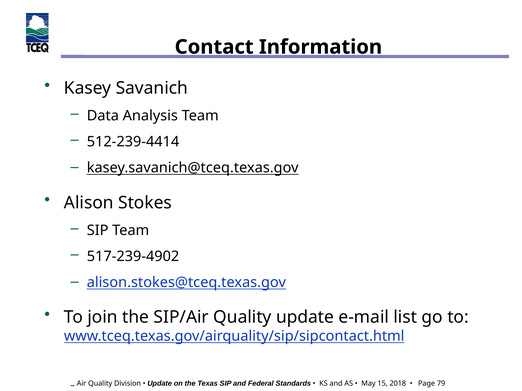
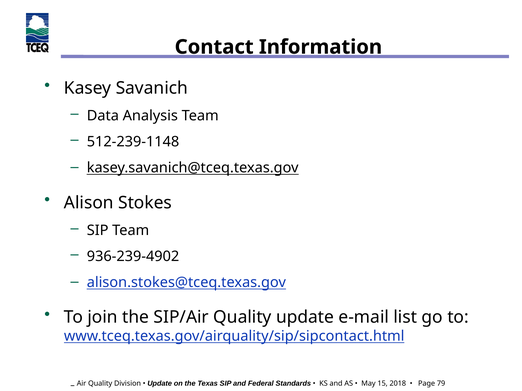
512-239-4414: 512-239-4414 -> 512-239-1148
517-239-4902: 517-239-4902 -> 936-239-4902
